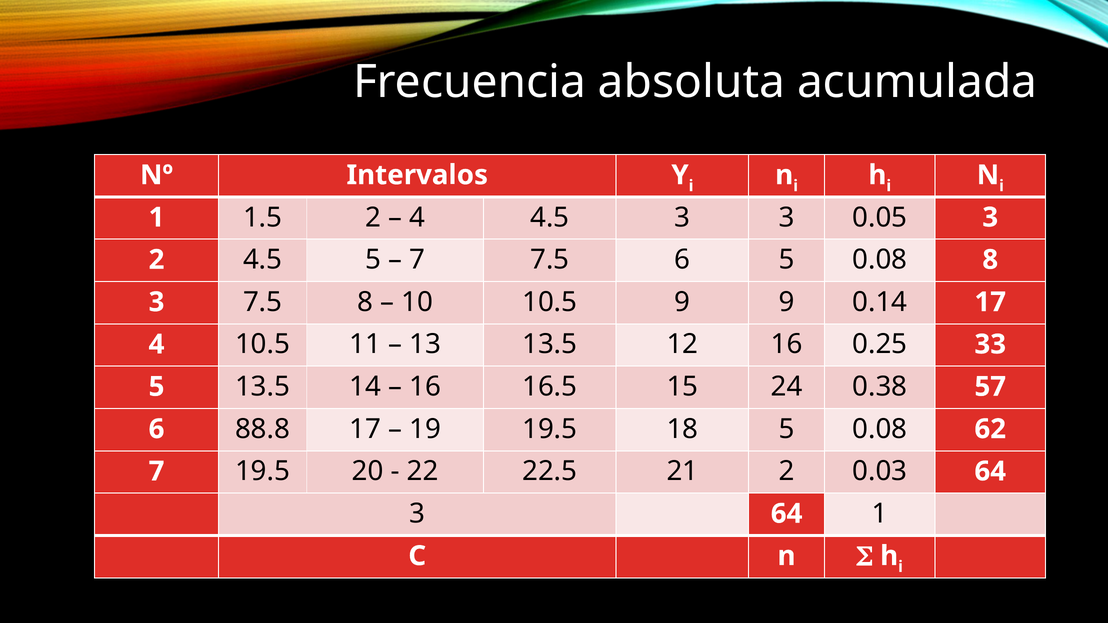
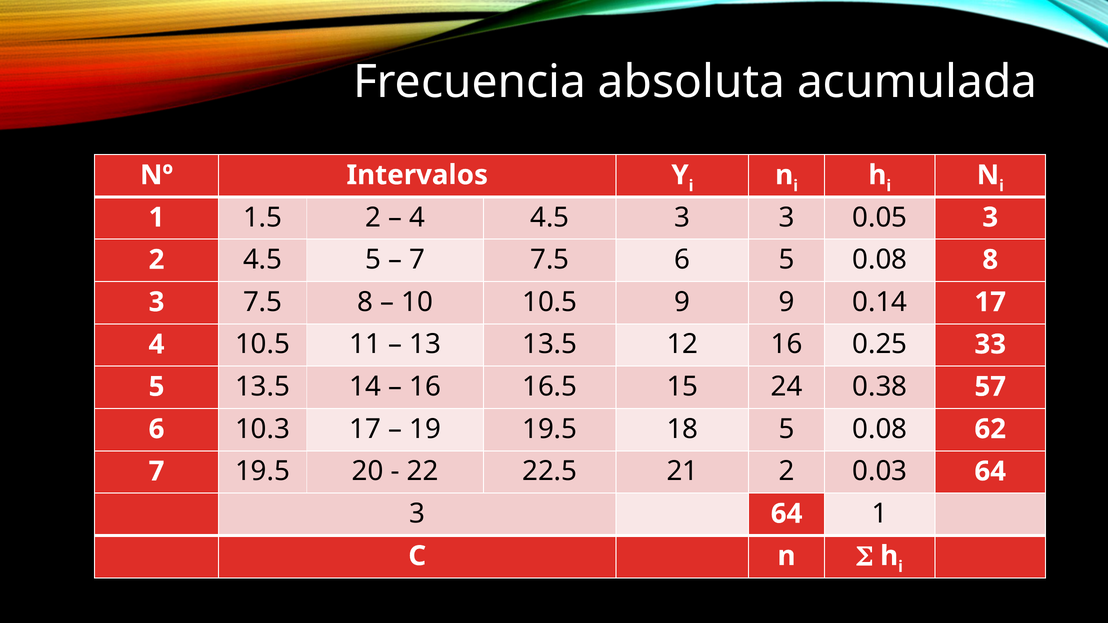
88.8: 88.8 -> 10.3
